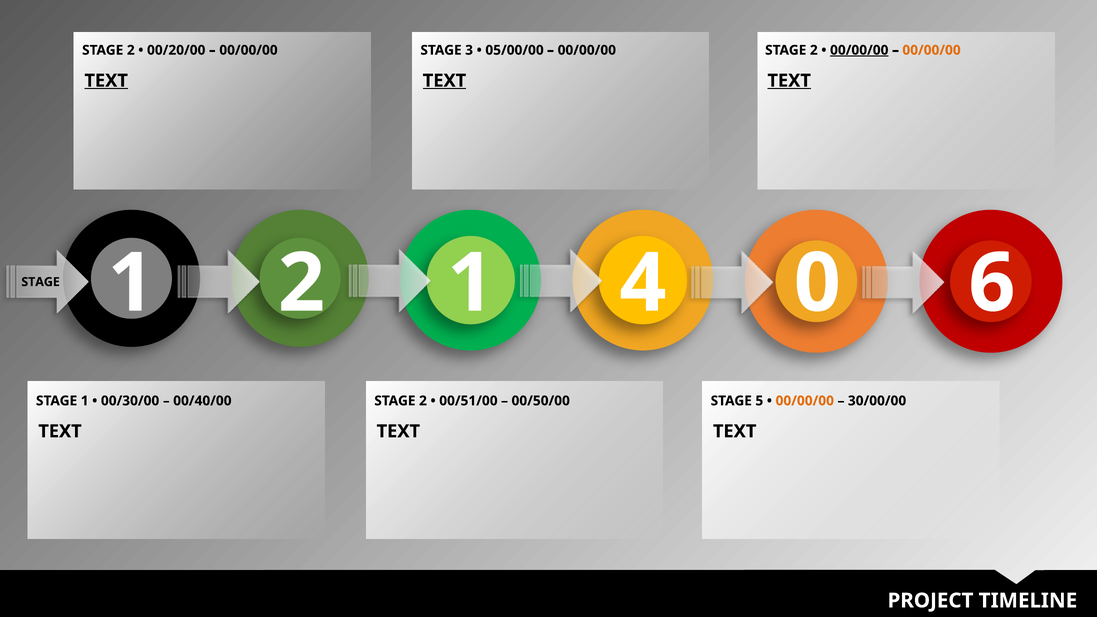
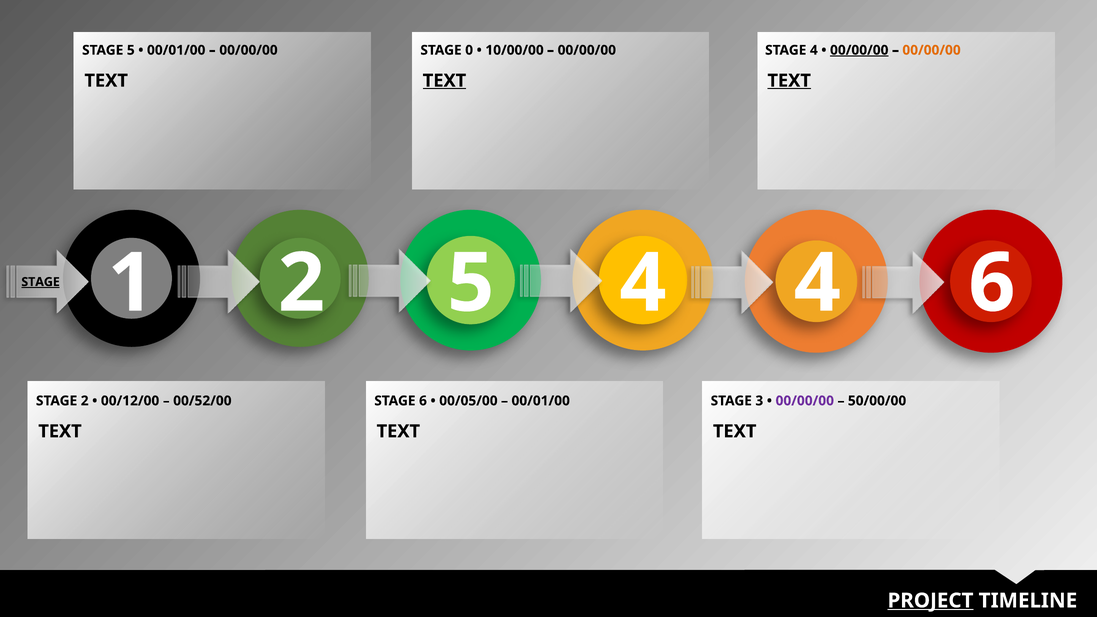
2 at (131, 50): 2 -> 5
00/20/00 at (176, 50): 00/20/00 -> 00/01/00
3: 3 -> 0
05/00/00: 05/00/00 -> 10/00/00
2 at (814, 50): 2 -> 4
TEXT at (106, 81) underline: present -> none
STAGE at (41, 282) underline: none -> present
2 1: 1 -> 5
4 0: 0 -> 4
1 at (85, 401): 1 -> 2
00/30/00: 00/30/00 -> 00/12/00
00/40/00: 00/40/00 -> 00/52/00
2 at (423, 401): 2 -> 6
00/51/00: 00/51/00 -> 00/05/00
00/50/00 at (541, 401): 00/50/00 -> 00/01/00
5: 5 -> 3
00/00/00 at (805, 401) colour: orange -> purple
30/00/00: 30/00/00 -> 50/00/00
PROJECT underline: none -> present
